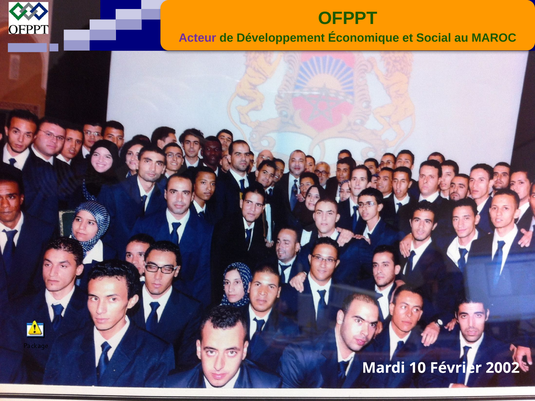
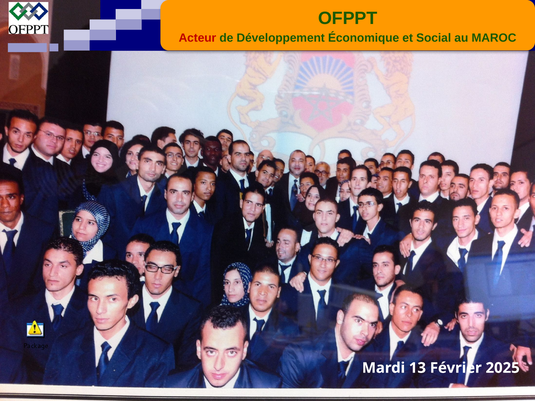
Acteur colour: purple -> red
10: 10 -> 13
2002: 2002 -> 2025
